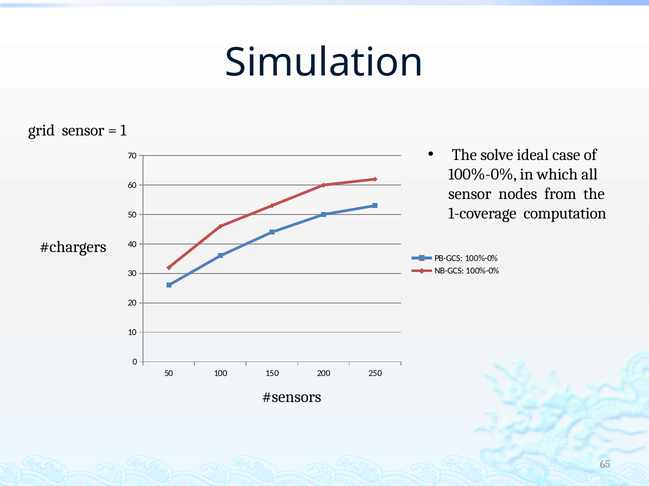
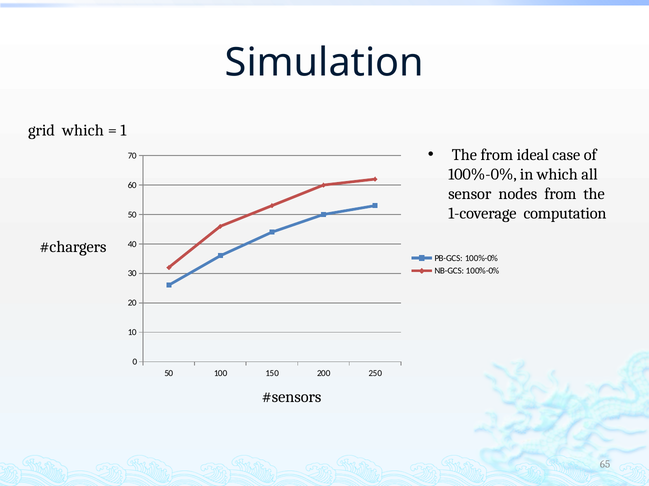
grid sensor: sensor -> which
The solve: solve -> from
